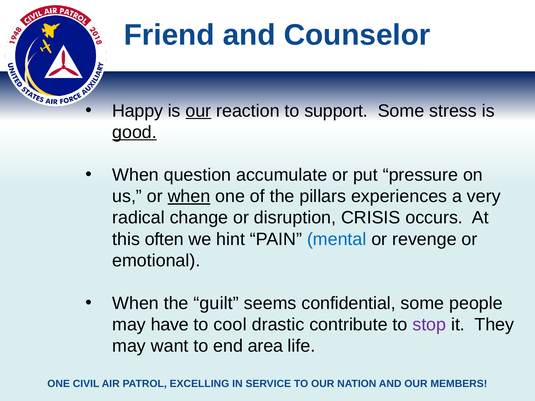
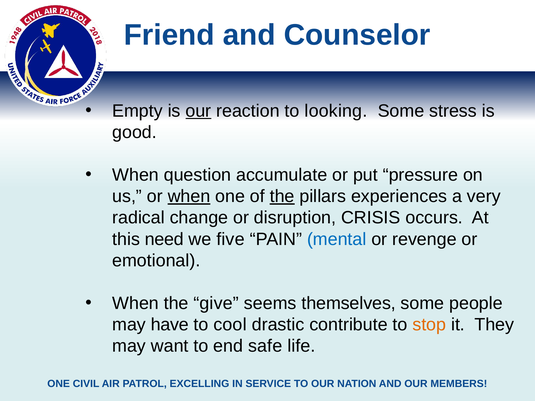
Happy: Happy -> Empty
support: support -> looking
good underline: present -> none
the at (282, 196) underline: none -> present
often: often -> need
hint: hint -> five
guilt: guilt -> give
confidential: confidential -> themselves
stop colour: purple -> orange
area: area -> safe
